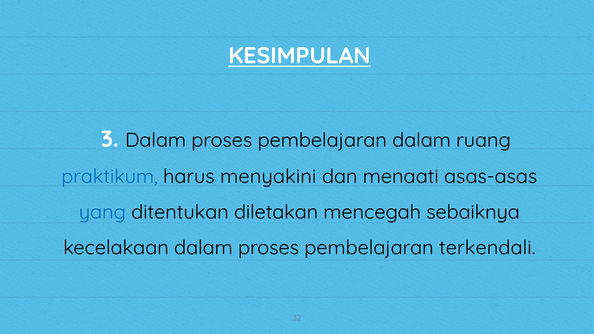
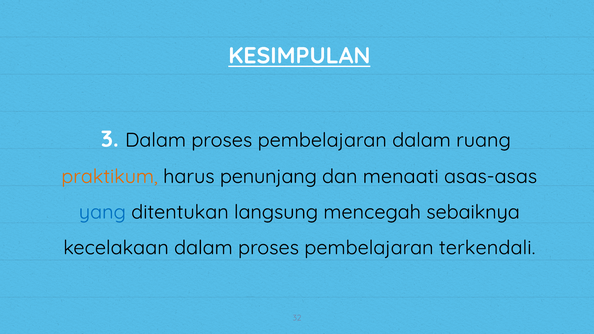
praktikum colour: blue -> orange
menyakini: menyakini -> penunjang
diletakan: diletakan -> langsung
